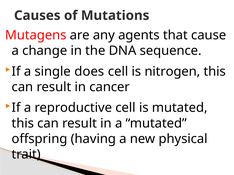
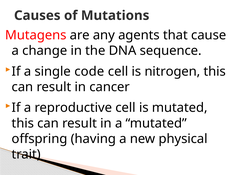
does: does -> code
